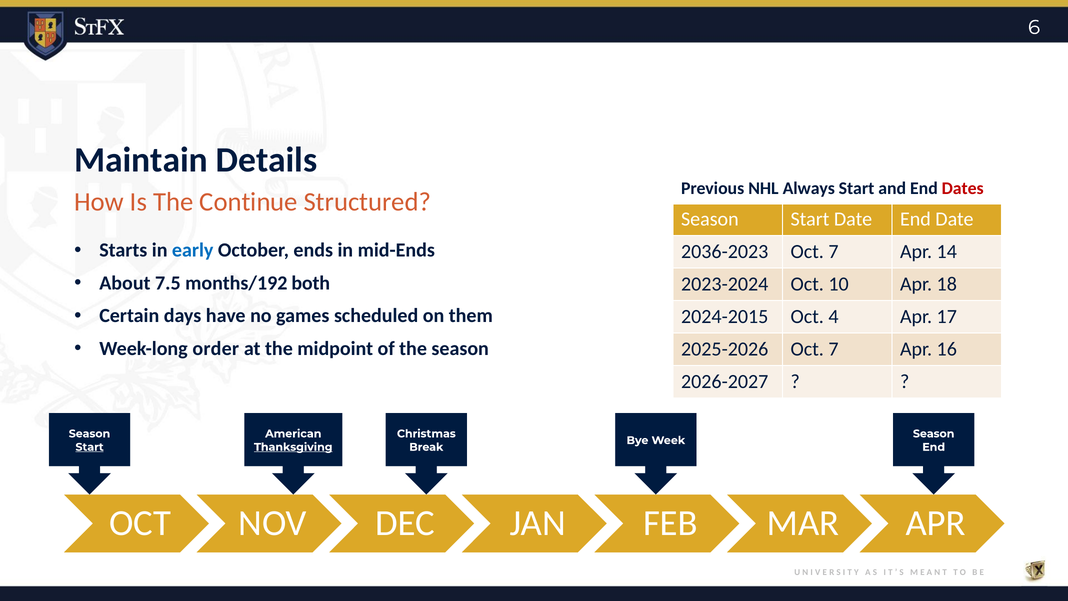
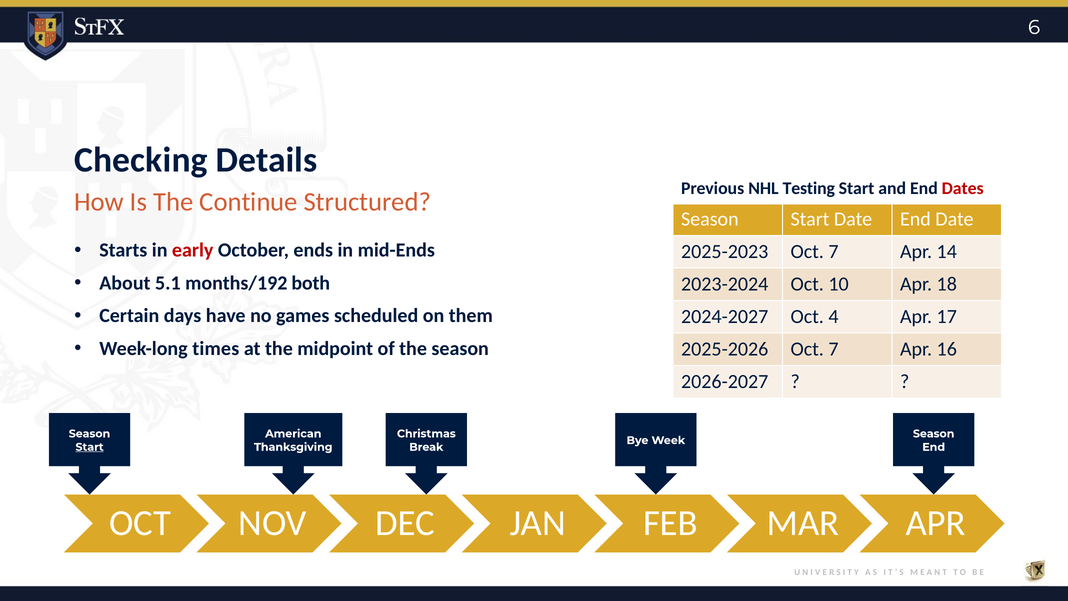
Maintain: Maintain -> Checking
Always: Always -> Testing
early colour: blue -> red
2036-2023: 2036-2023 -> 2025-2023
7.5: 7.5 -> 5.1
2024-2015: 2024-2015 -> 2024-2027
order: order -> times
Thanksgiving underline: present -> none
